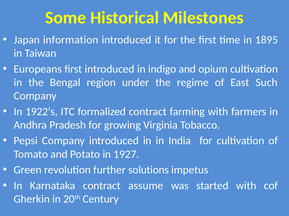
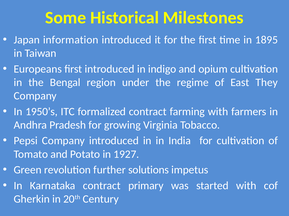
Such: Such -> They
1922’s: 1922’s -> 1950’s
assume: assume -> primary
